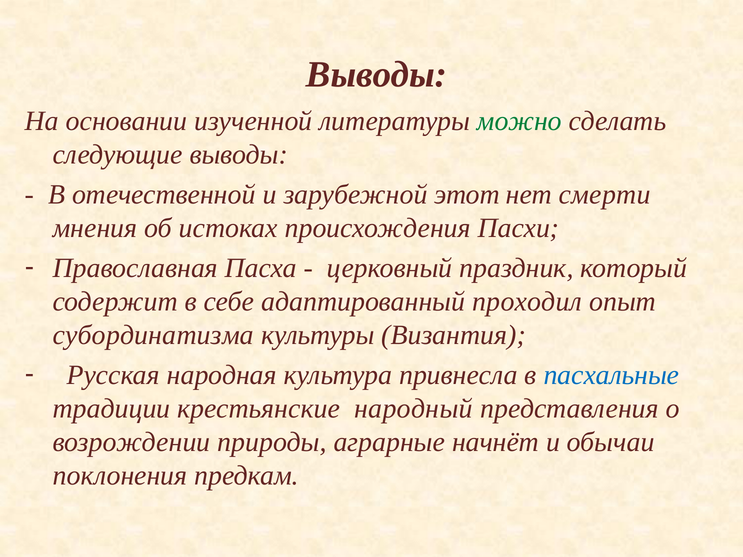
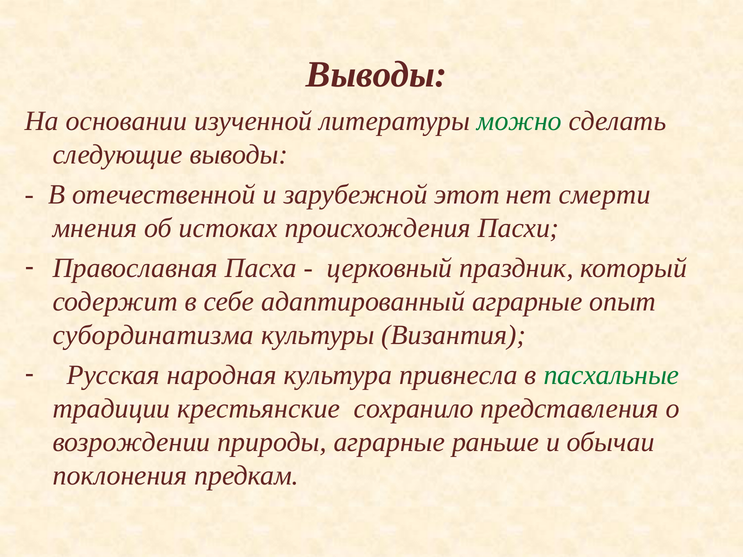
адаптированный проходил: проходил -> аграрные
пасхальные colour: blue -> green
народный: народный -> сохранило
начнёт: начнёт -> раньше
